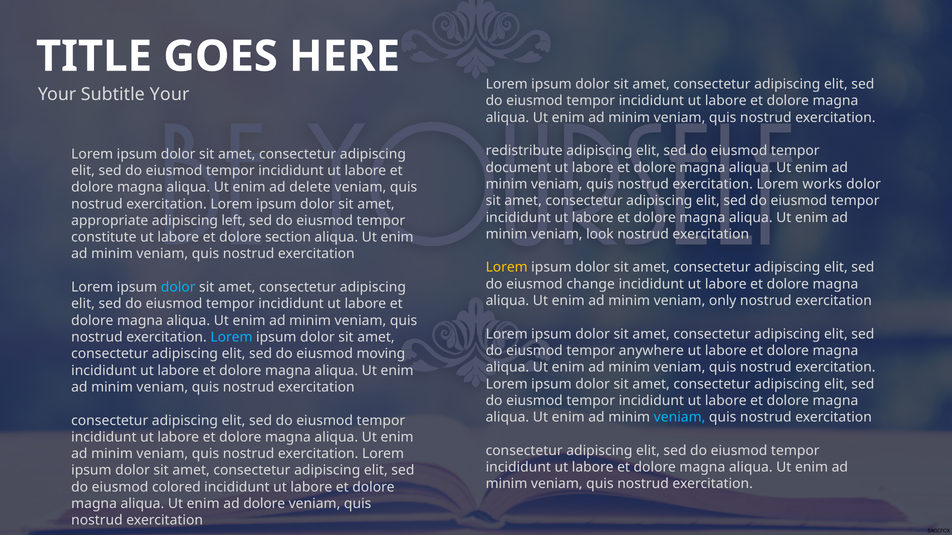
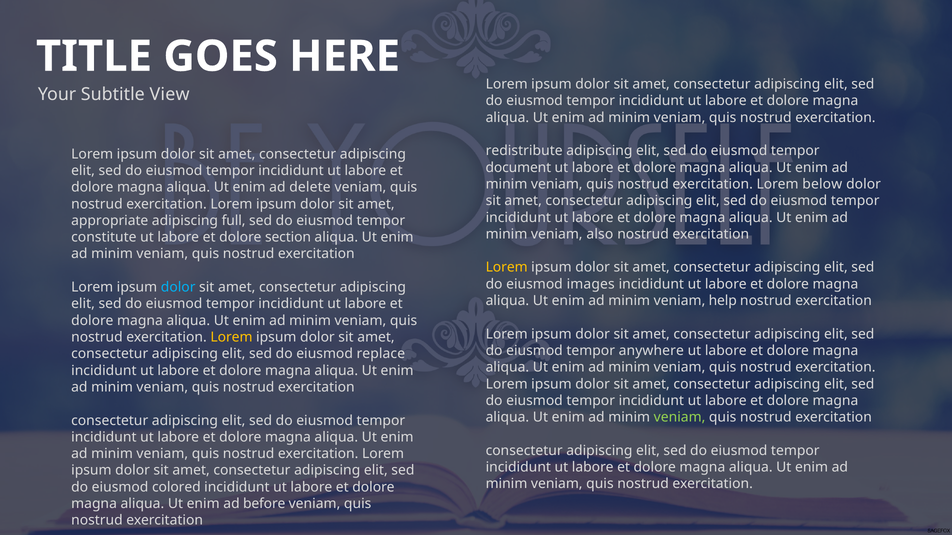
Subtitle Your: Your -> View
works: works -> below
left: left -> full
look: look -> also
change: change -> images
only: only -> help
Lorem at (231, 337) colour: light blue -> yellow
moving: moving -> replace
veniam at (680, 418) colour: light blue -> light green
ad dolore: dolore -> before
